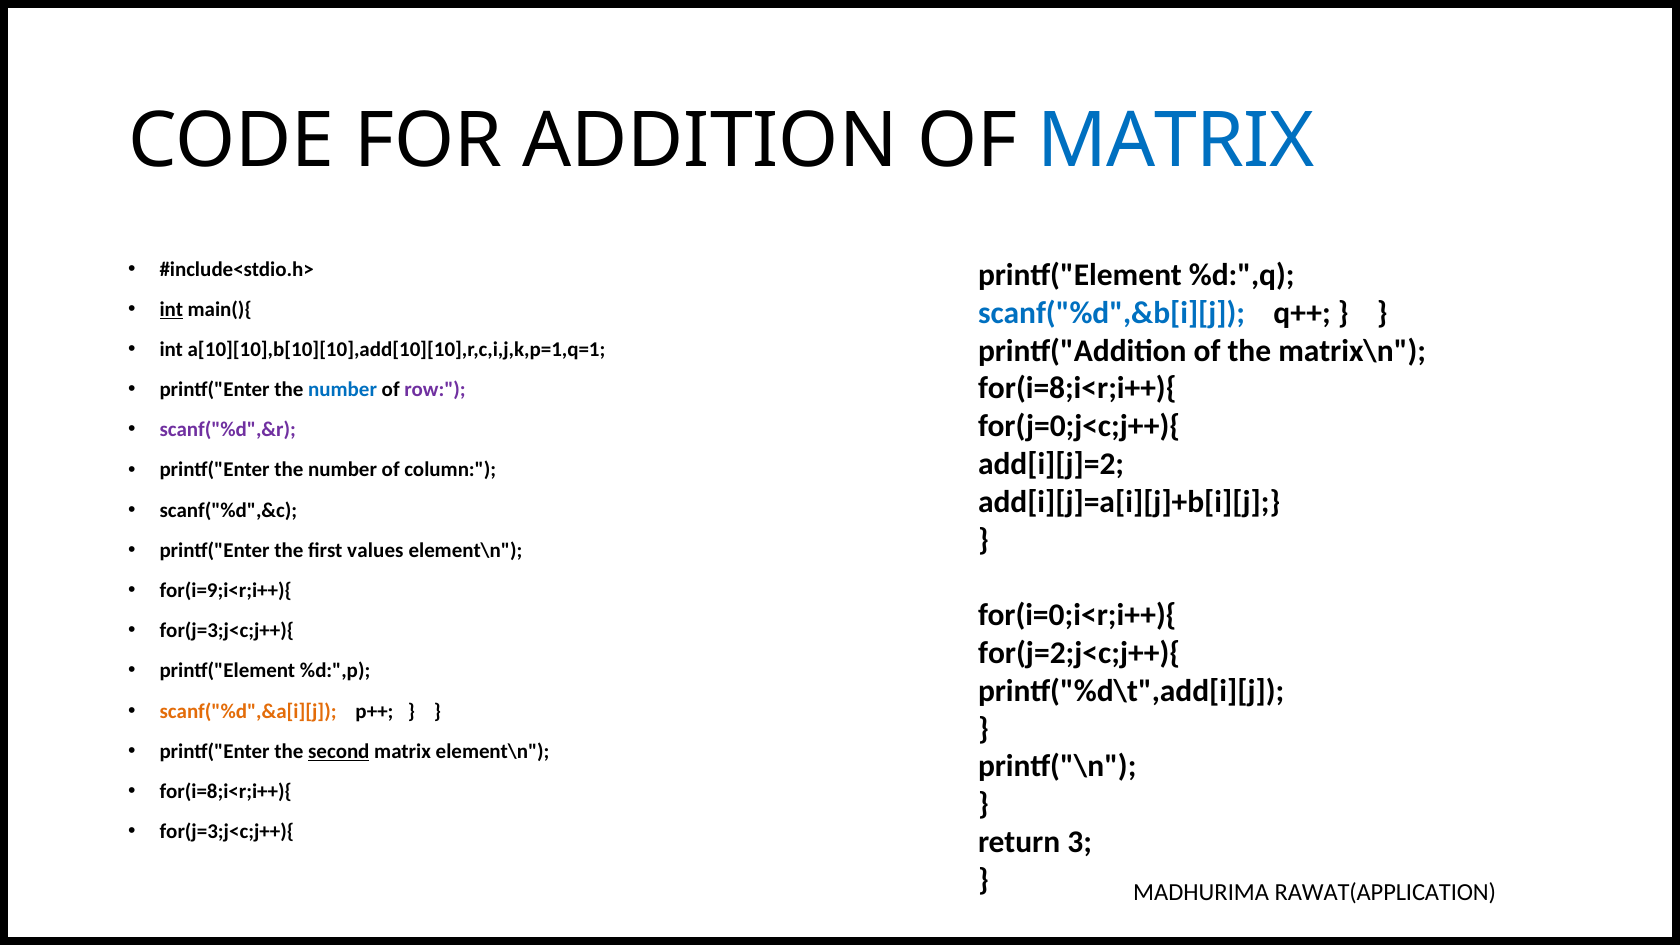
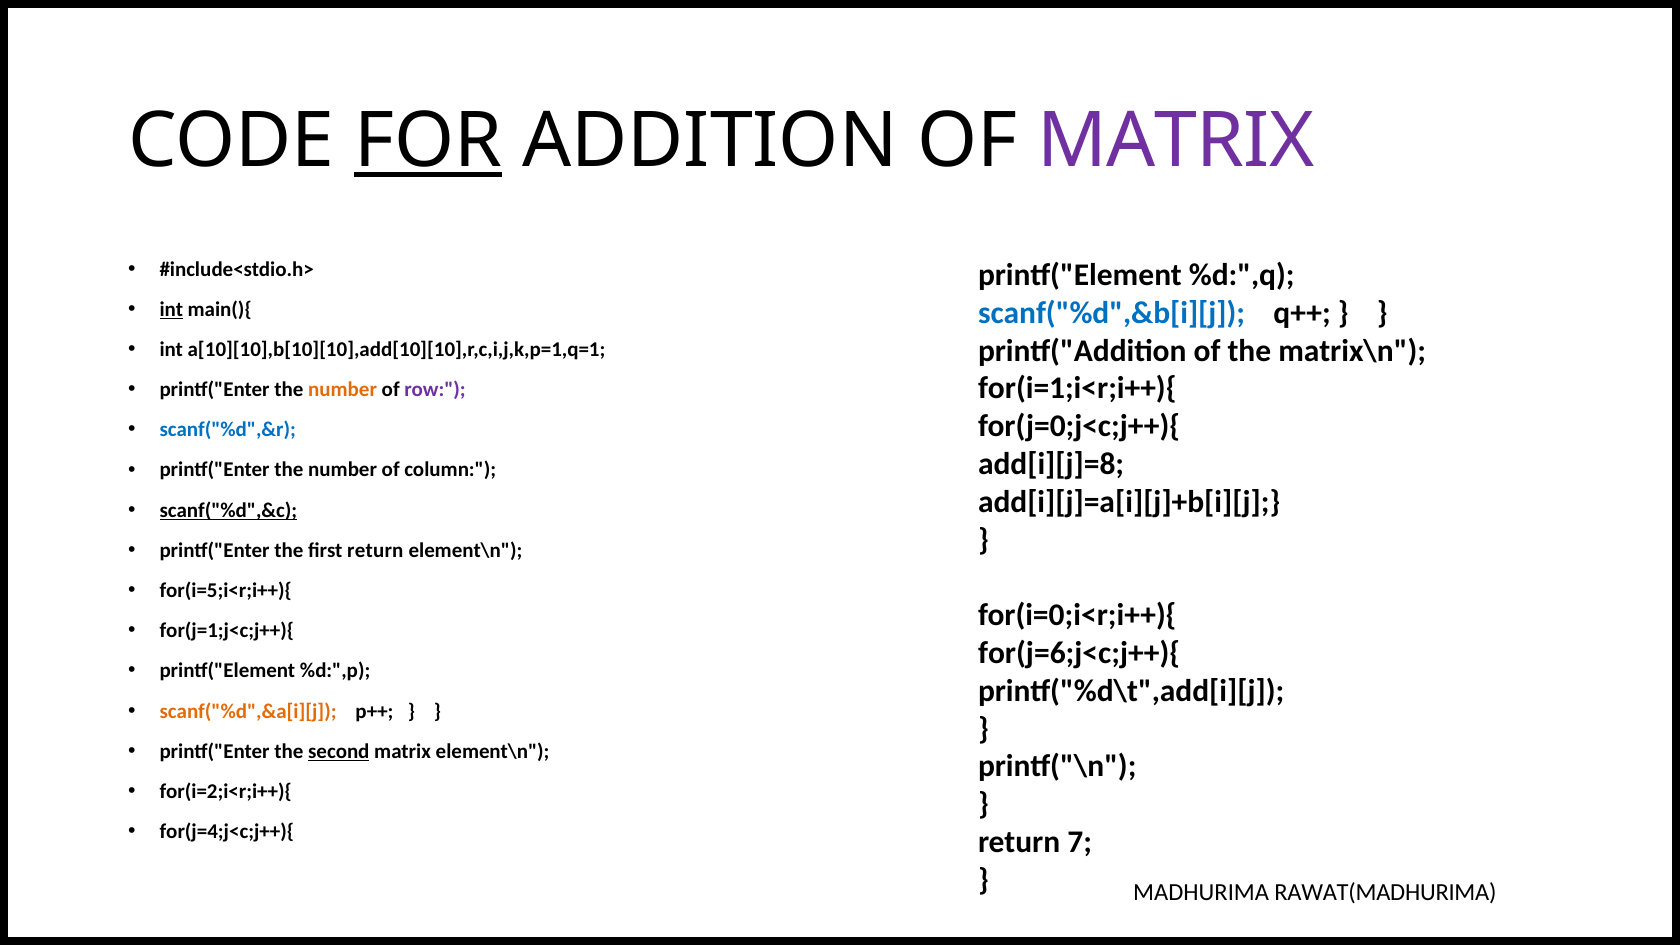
FOR underline: none -> present
MATRIX at (1176, 141) colour: blue -> purple
for(i=8;i<r;i++){ at (1077, 388): for(i=8;i<r;i++){ -> for(i=1;i<r;i++){
number at (343, 390) colour: blue -> orange
scanf("%d",&r colour: purple -> blue
add[i][j]=2: add[i][j]=2 -> add[i][j]=8
scanf("%d",&c underline: none -> present
first values: values -> return
for(i=9;i<r;i++){: for(i=9;i<r;i++){ -> for(i=5;i<r;i++){
for(j=3;j<c;j++){ at (227, 631): for(j=3;j<c;j++){ -> for(j=1;j<c;j++){
for(j=2;j<c;j++){: for(j=2;j<c;j++){ -> for(j=6;j<c;j++){
for(i=8;i<r;i++){ at (226, 791): for(i=8;i<r;i++){ -> for(i=2;i<r;i++){
for(j=3;j<c;j++){ at (227, 832): for(j=3;j<c;j++){ -> for(j=4;j<c;j++){
3: 3 -> 7
RAWAT(APPLICATION: RAWAT(APPLICATION -> RAWAT(MADHURIMA
